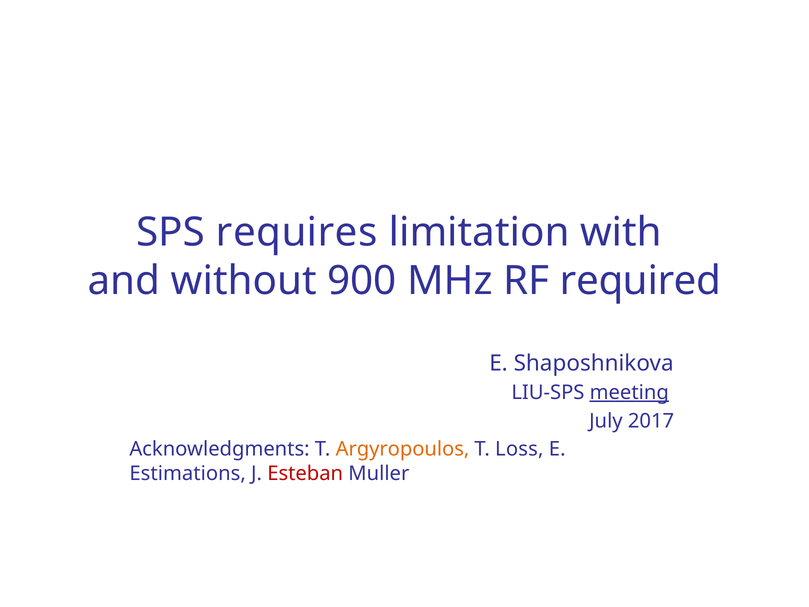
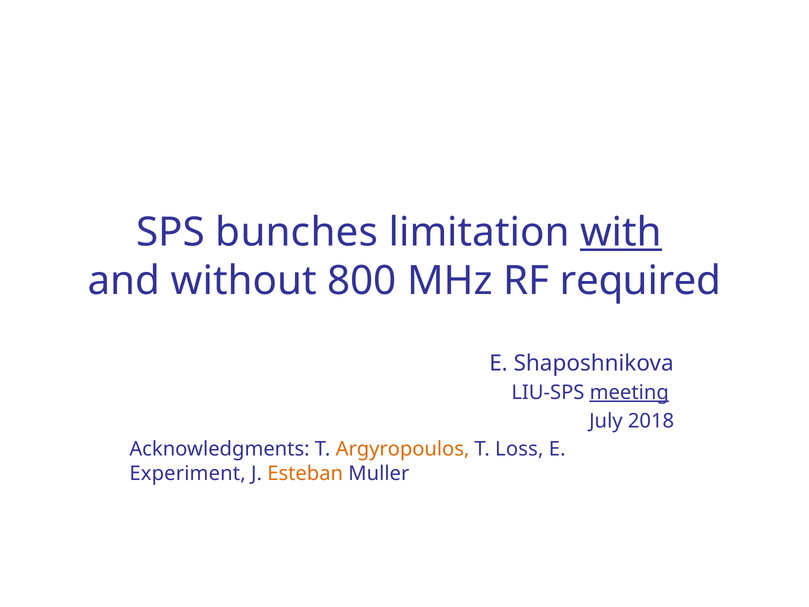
requires: requires -> bunches
with underline: none -> present
900: 900 -> 800
2017: 2017 -> 2018
Estimations: Estimations -> Experiment
Esteban colour: red -> orange
